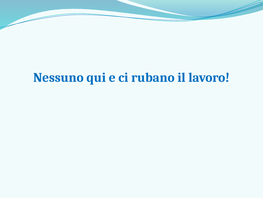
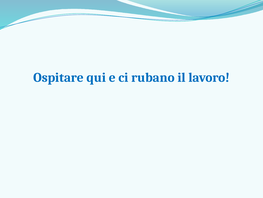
Nessuno: Nessuno -> Ospitare
